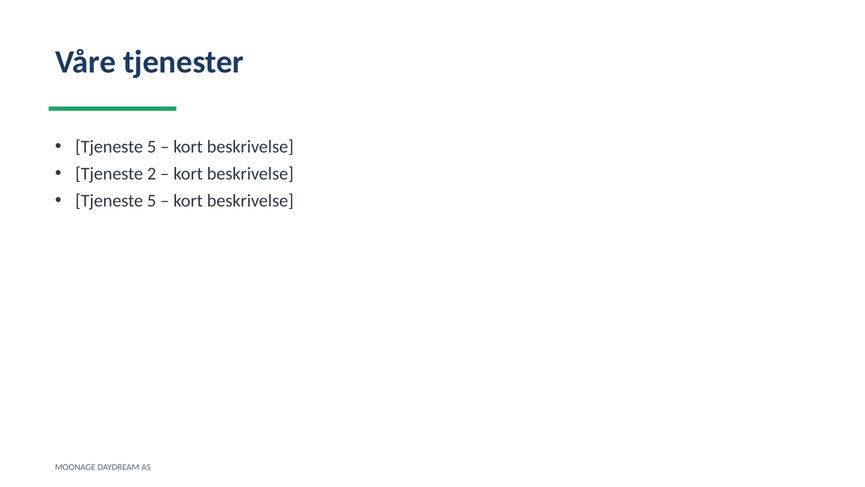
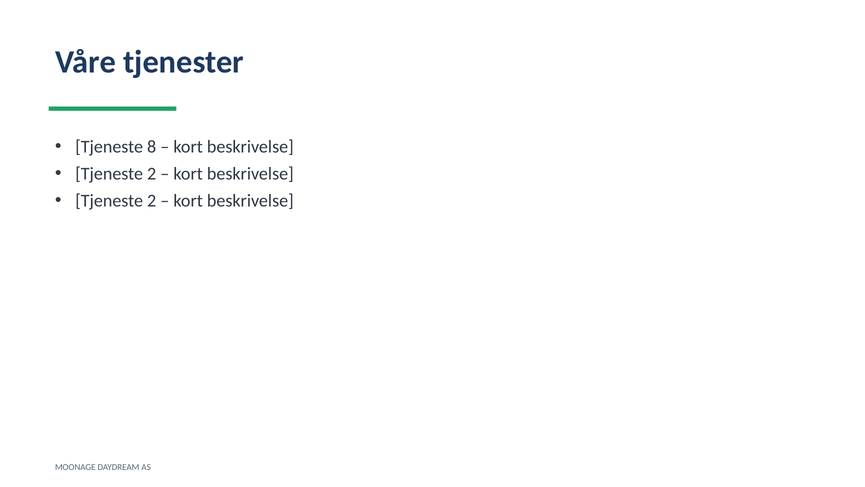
5 at (152, 147): 5 -> 8
5 at (152, 201): 5 -> 2
